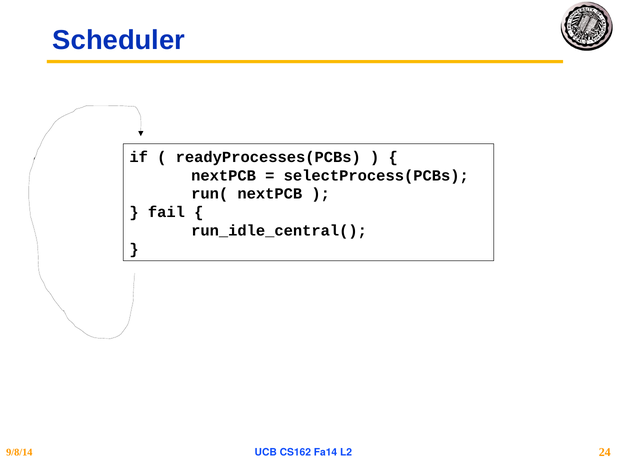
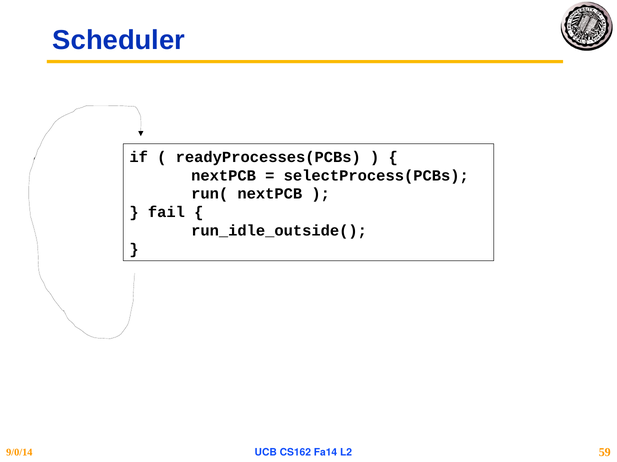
run_idle_central(: run_idle_central( -> run_idle_outside(
9/8/14: 9/8/14 -> 9/0/14
24: 24 -> 59
